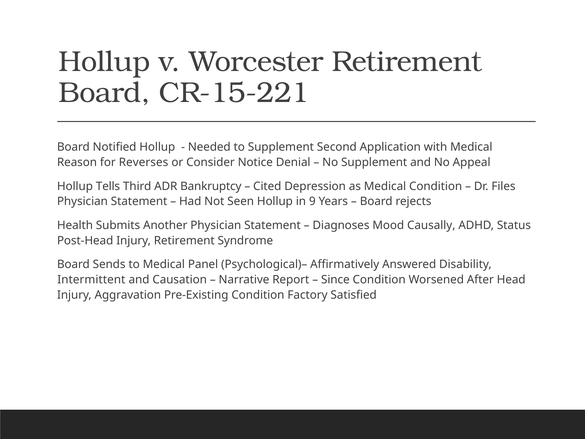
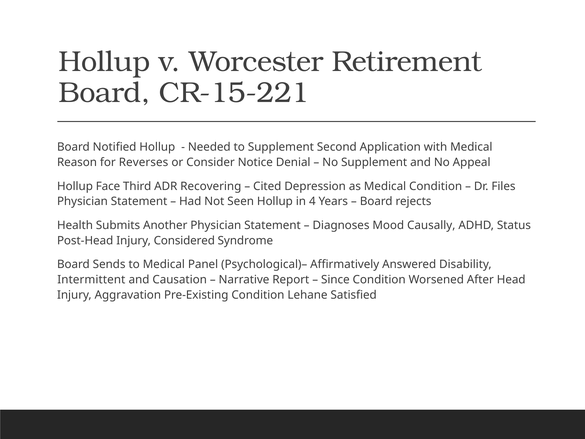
Tells: Tells -> Face
Bankruptcy: Bankruptcy -> Recovering
9: 9 -> 4
Injury Retirement: Retirement -> Considered
Factory: Factory -> Lehane
